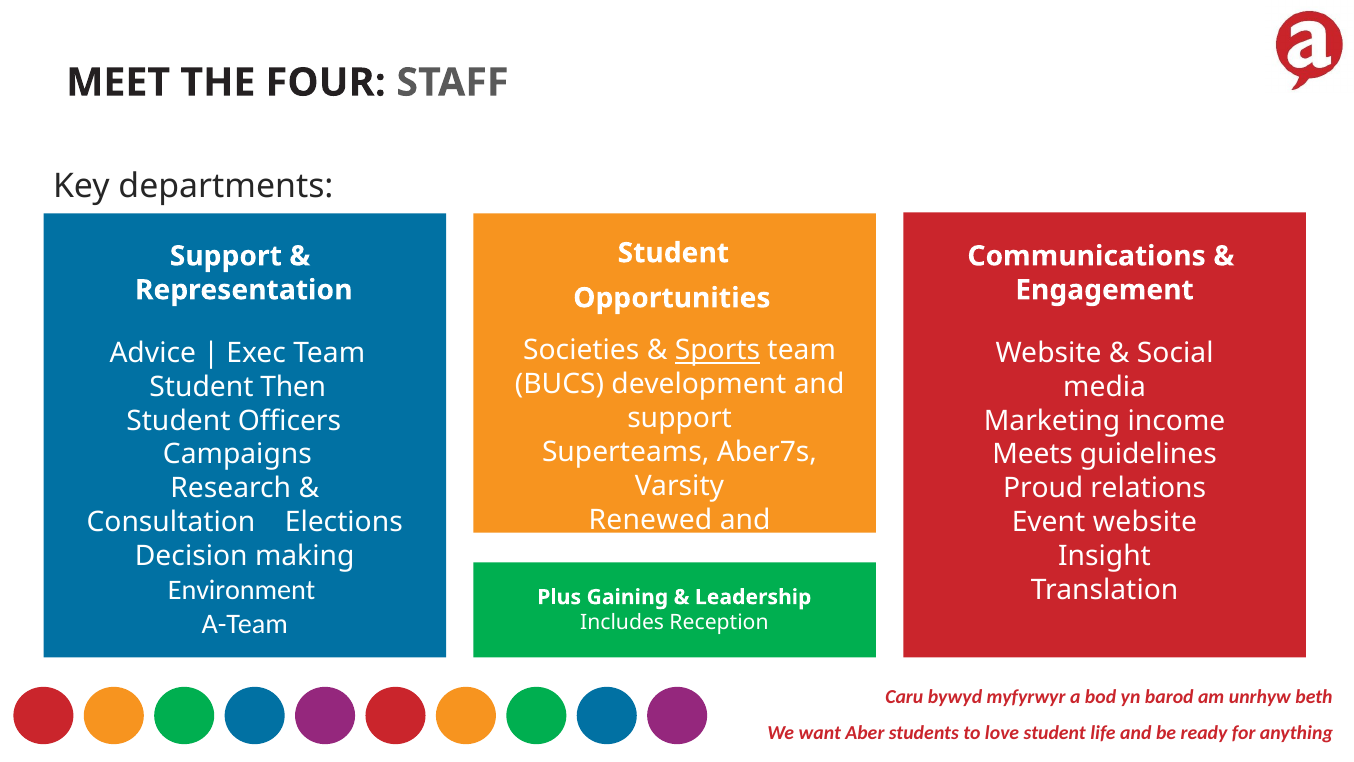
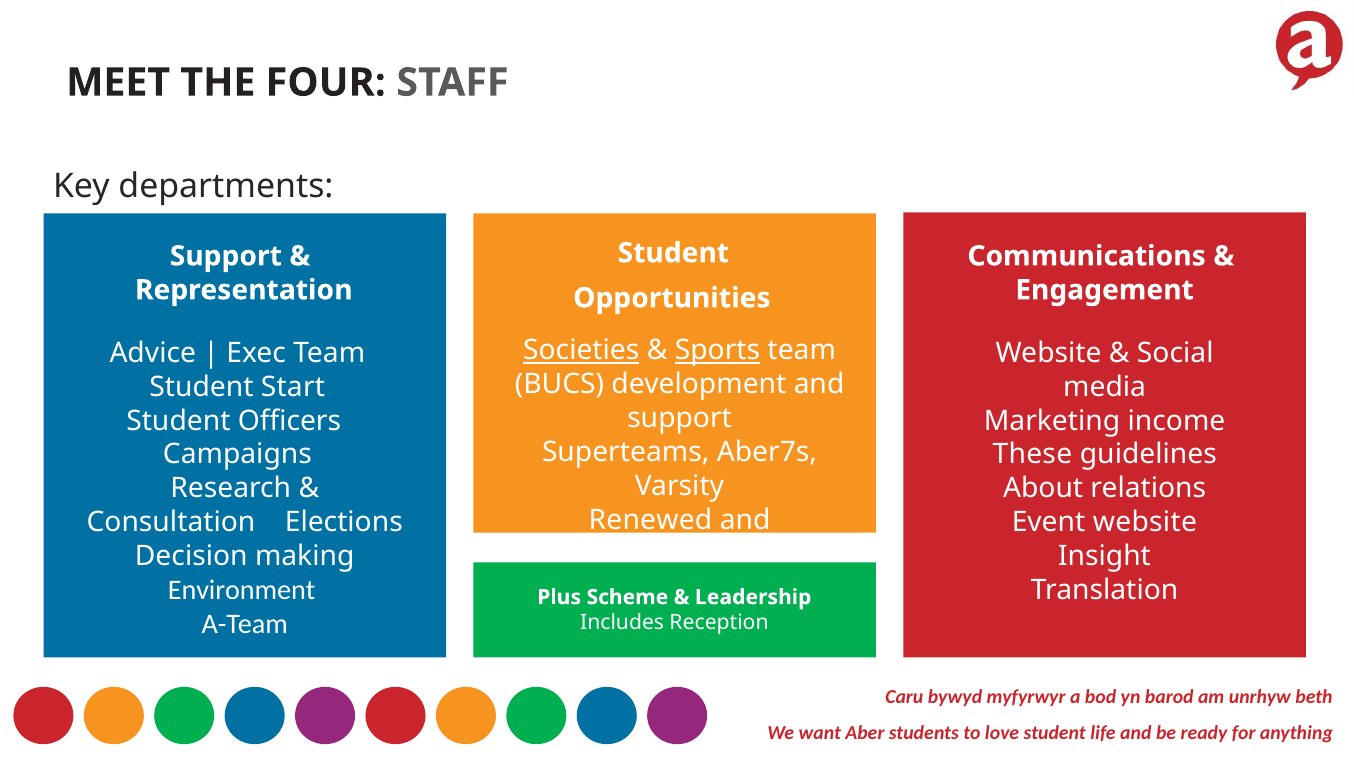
Societies underline: none -> present
Then: Then -> Start
Meets: Meets -> These
Proud: Proud -> About
Gaining: Gaining -> Scheme
